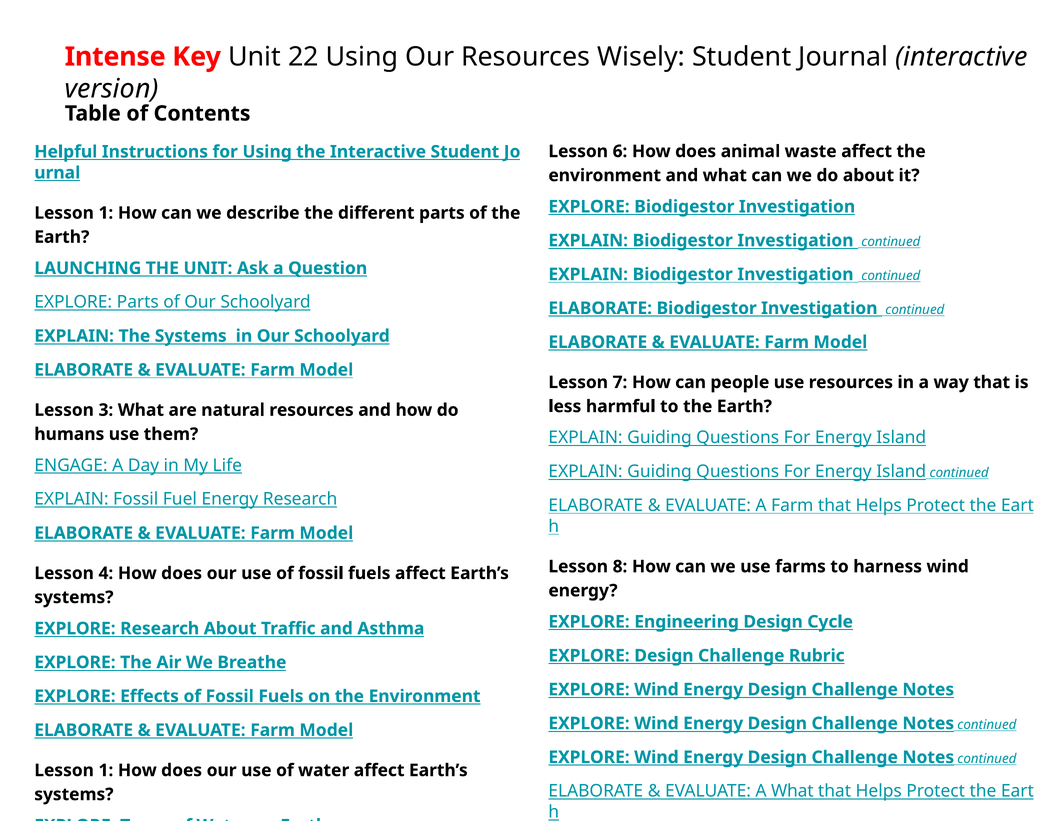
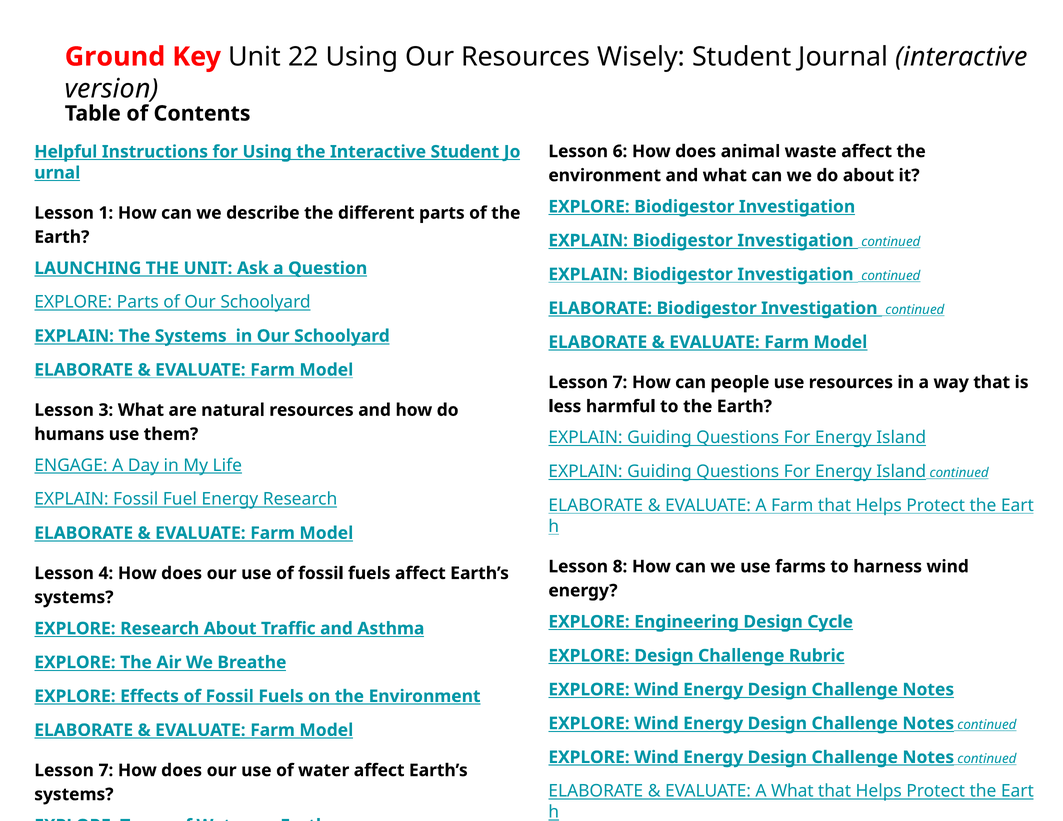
Intense: Intense -> Ground
1 at (106, 771): 1 -> 7
